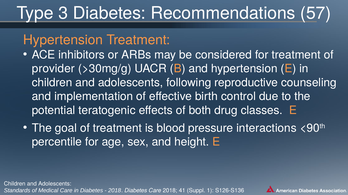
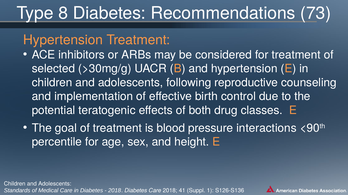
3: 3 -> 8
57: 57 -> 73
provider: provider -> selected
